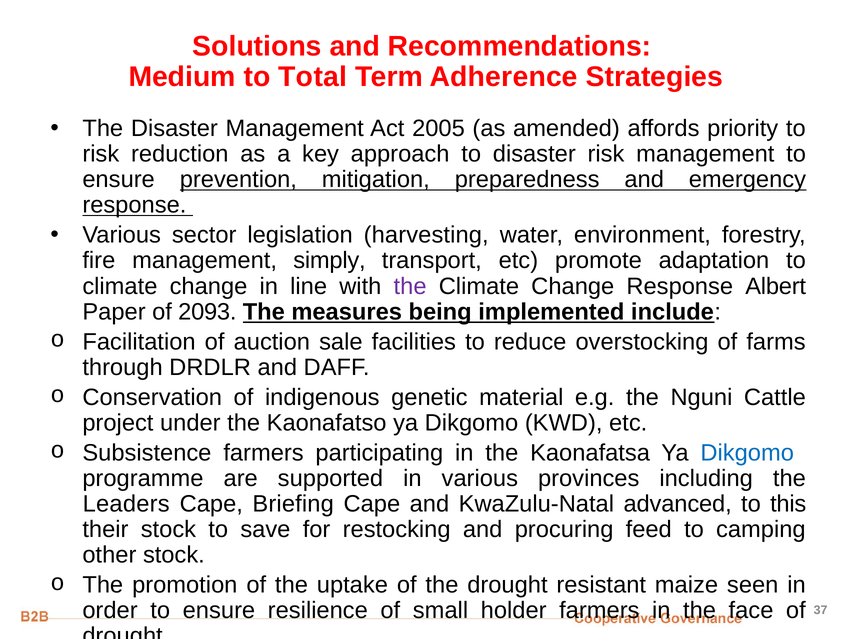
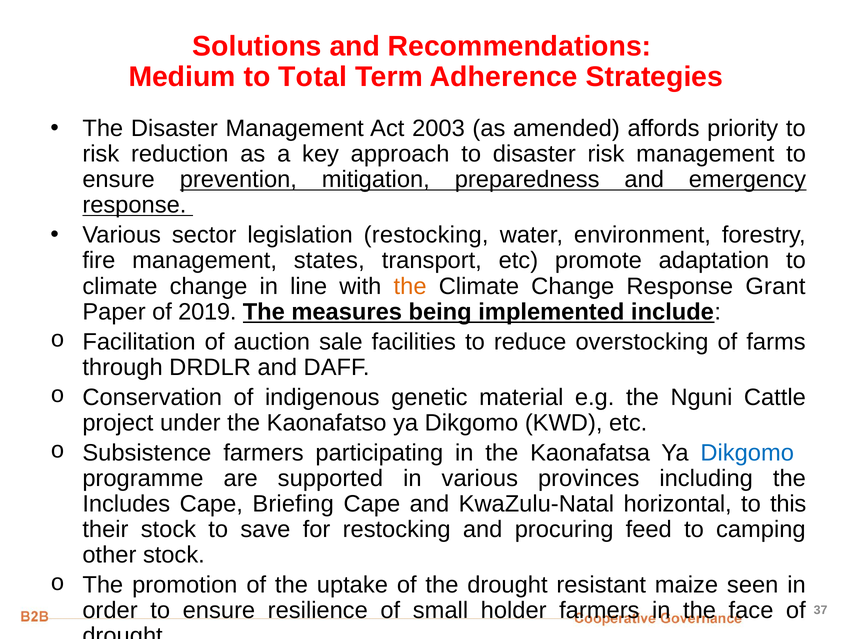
2005: 2005 -> 2003
legislation harvesting: harvesting -> restocking
simply: simply -> states
the at (410, 286) colour: purple -> orange
Albert: Albert -> Grant
2093: 2093 -> 2019
Leaders: Leaders -> Includes
advanced: advanced -> horizontal
